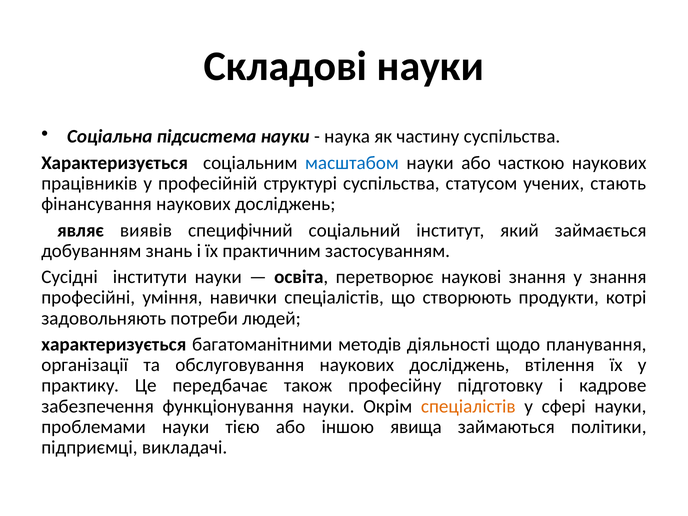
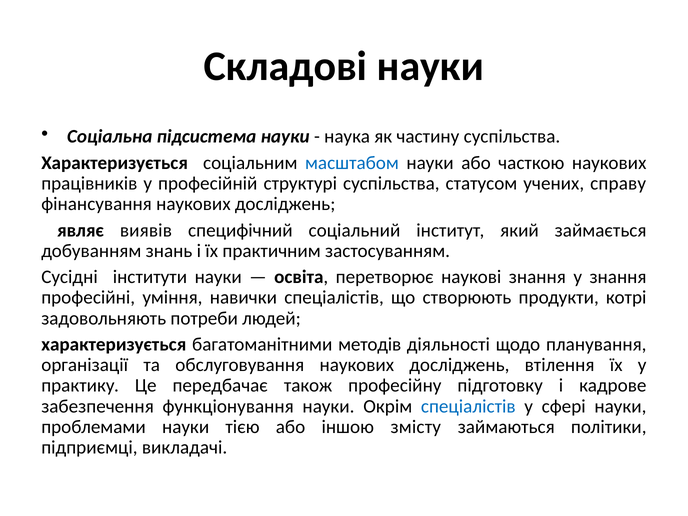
стають: стають -> справу
спеціалістів at (468, 406) colour: orange -> blue
явища: явища -> змісту
